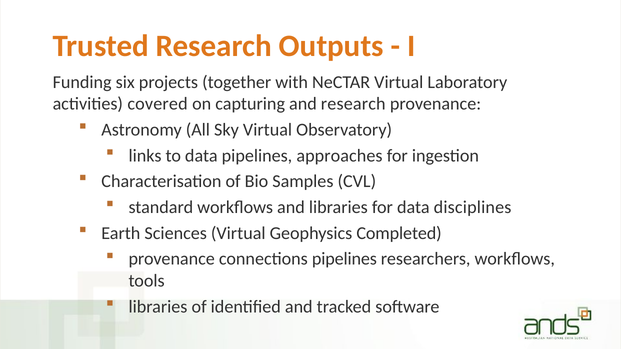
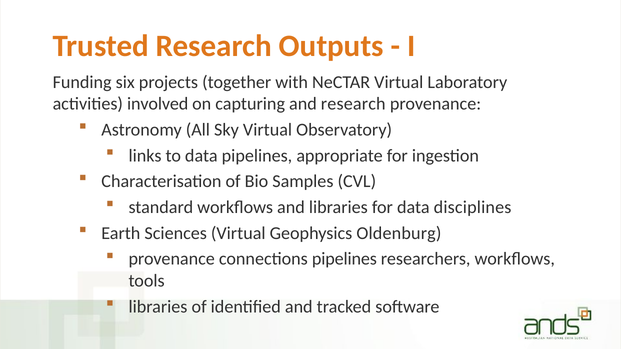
covered: covered -> involved
approaches: approaches -> appropriate
Completed: Completed -> Oldenburg
